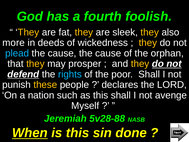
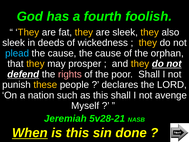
more at (14, 43): more -> sleek
rights colour: light blue -> pink
5v28-88: 5v28-88 -> 5v28-21
